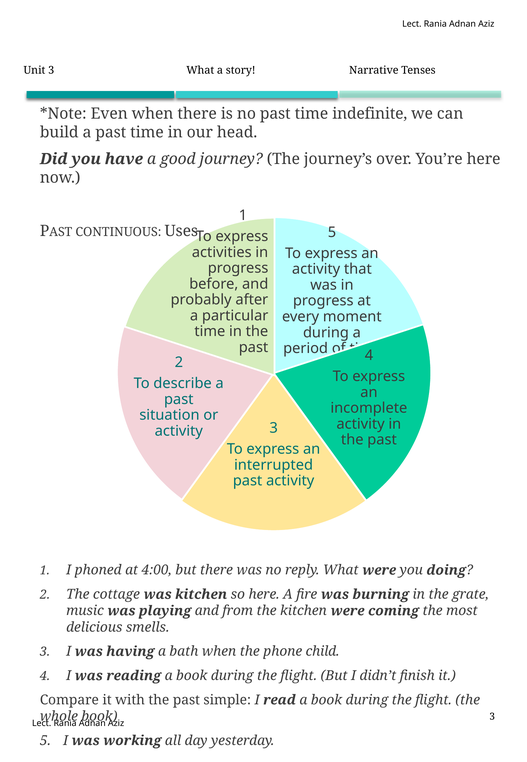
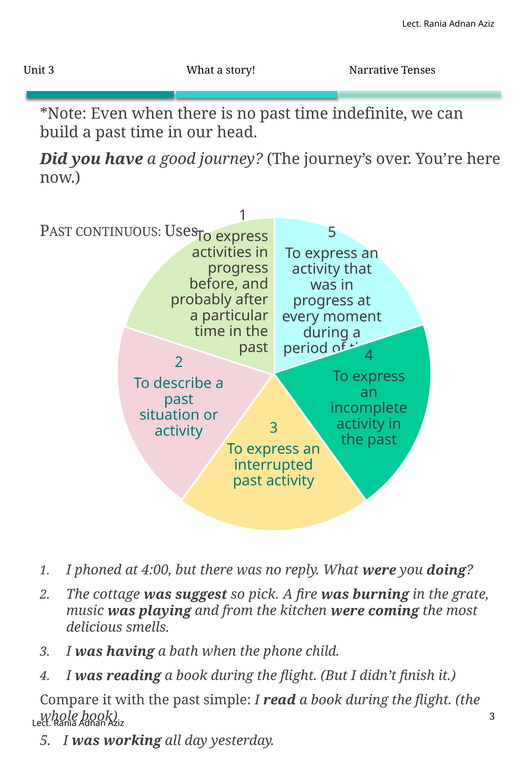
was kitchen: kitchen -> suggest
so here: here -> pick
